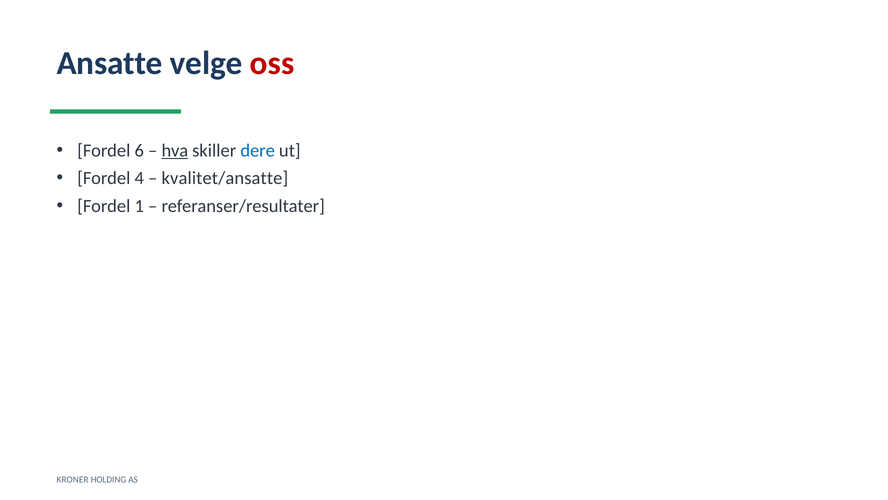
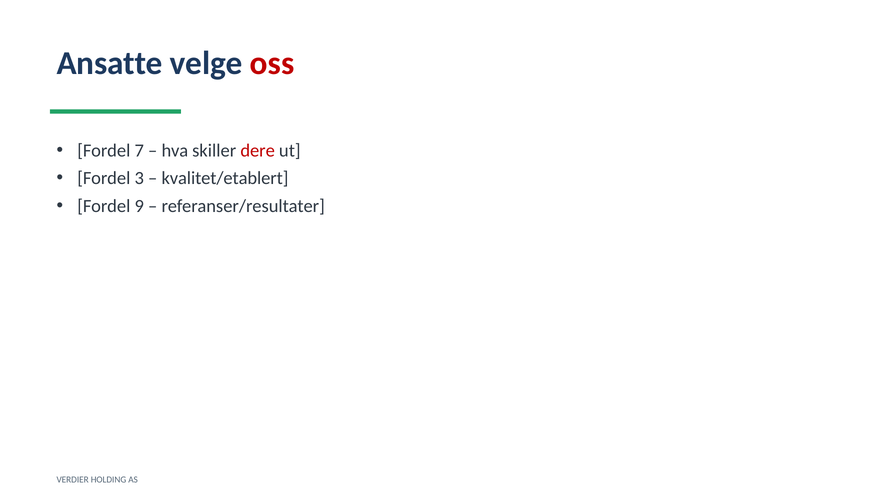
6: 6 -> 7
hva underline: present -> none
dere colour: blue -> red
4: 4 -> 3
kvalitet/ansatte: kvalitet/ansatte -> kvalitet/etablert
1: 1 -> 9
KRONER: KRONER -> VERDIER
